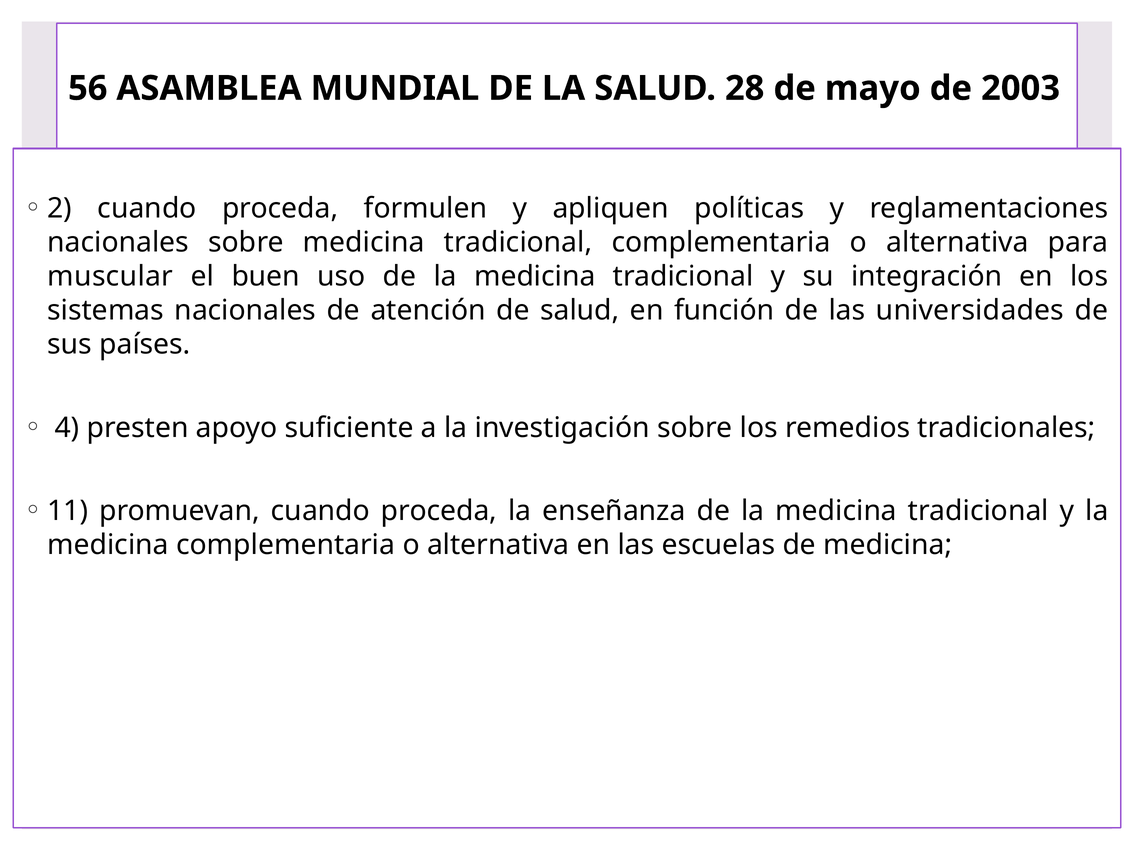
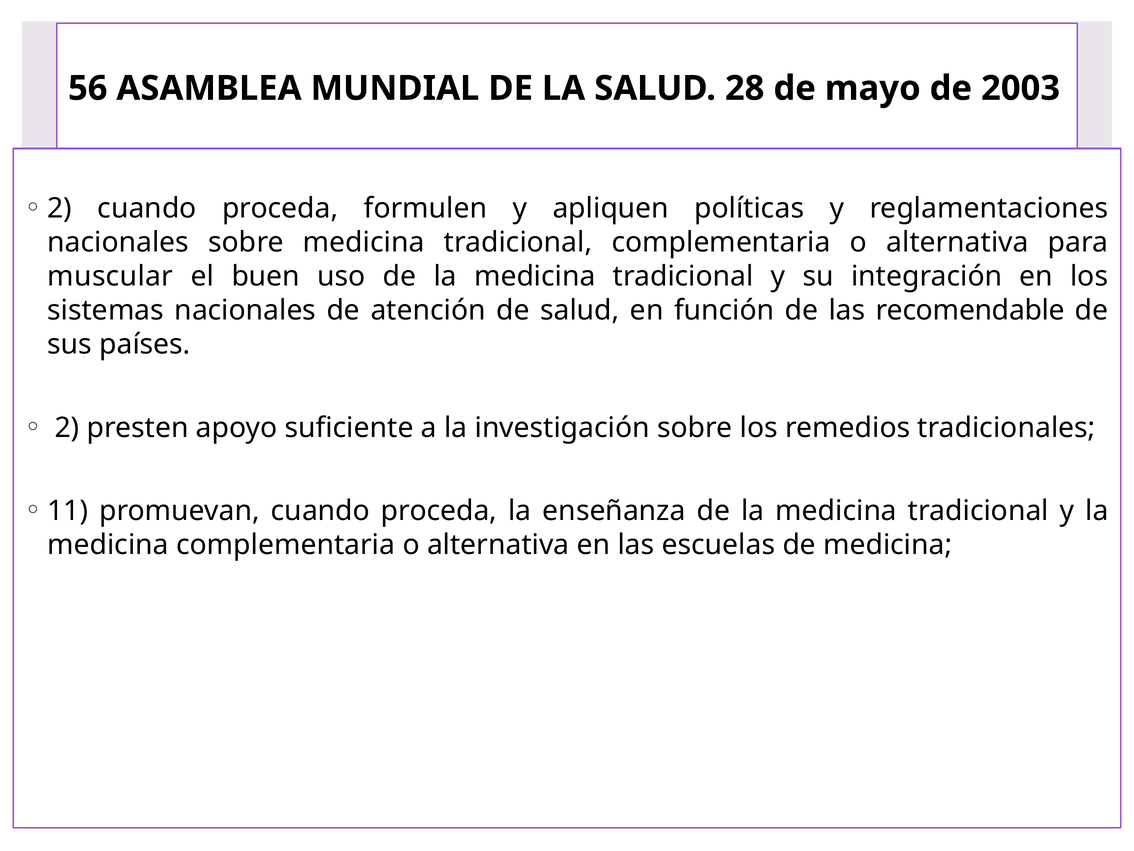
universidades: universidades -> recomendable
4 at (67, 427): 4 -> 2
